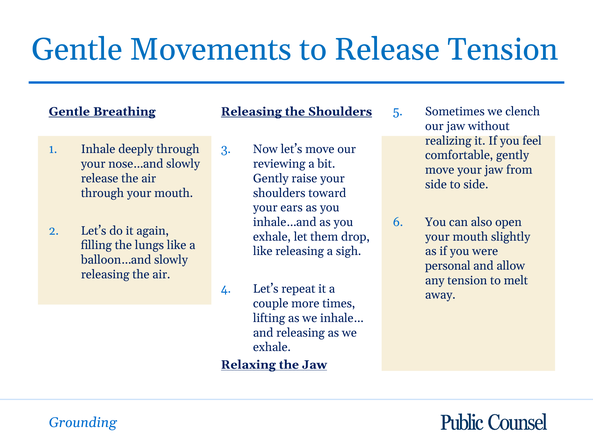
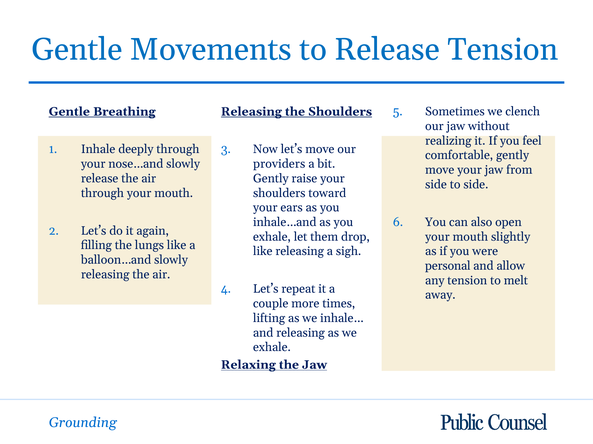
reviewing: reviewing -> providers
